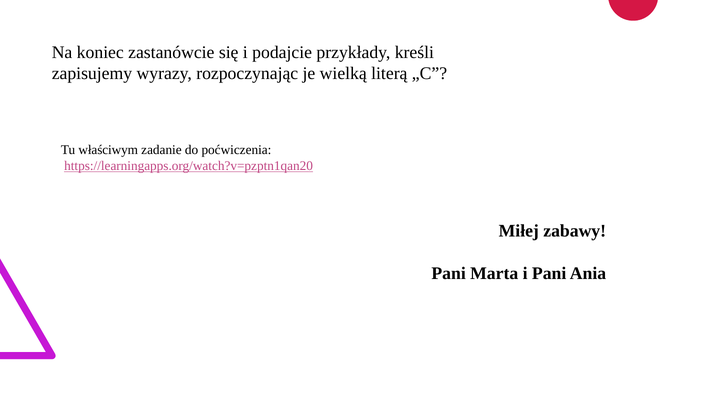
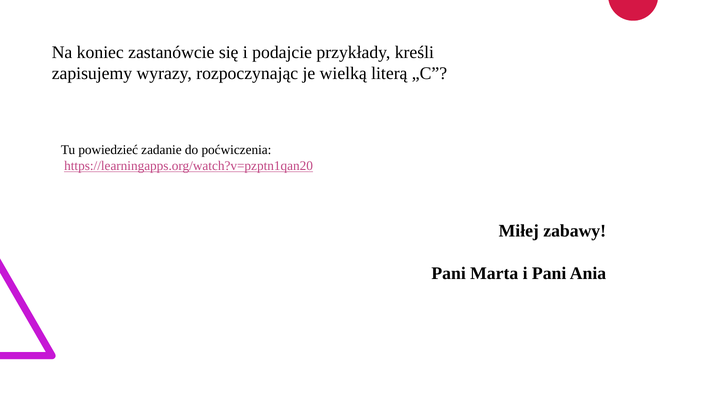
właściwym: właściwym -> powiedzieć
